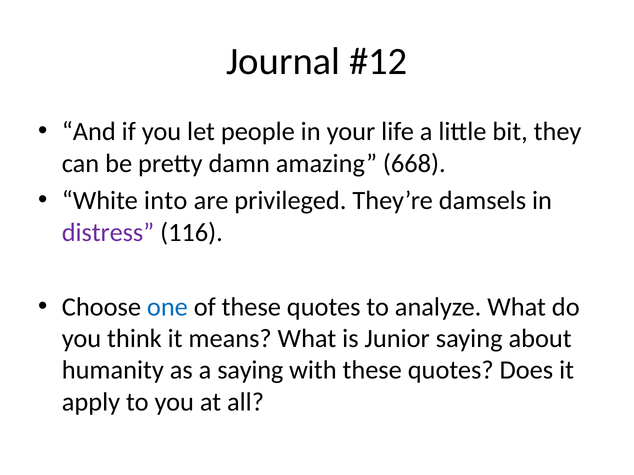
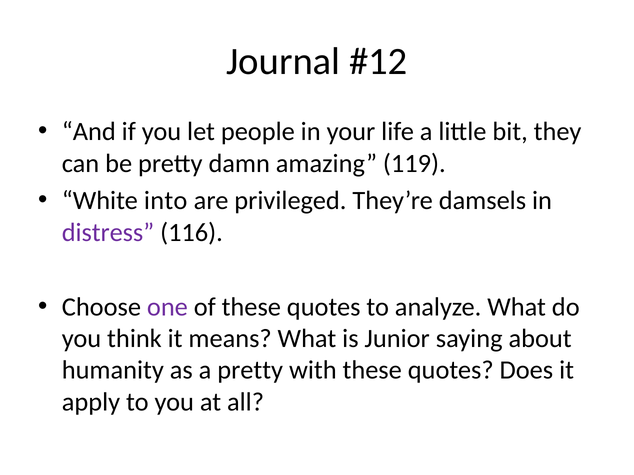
668: 668 -> 119
one colour: blue -> purple
a saying: saying -> pretty
